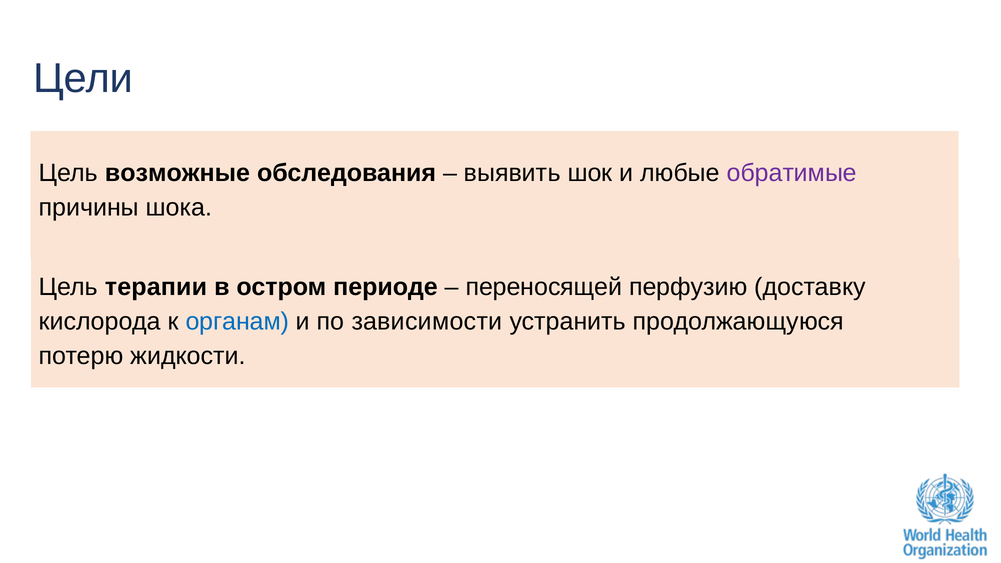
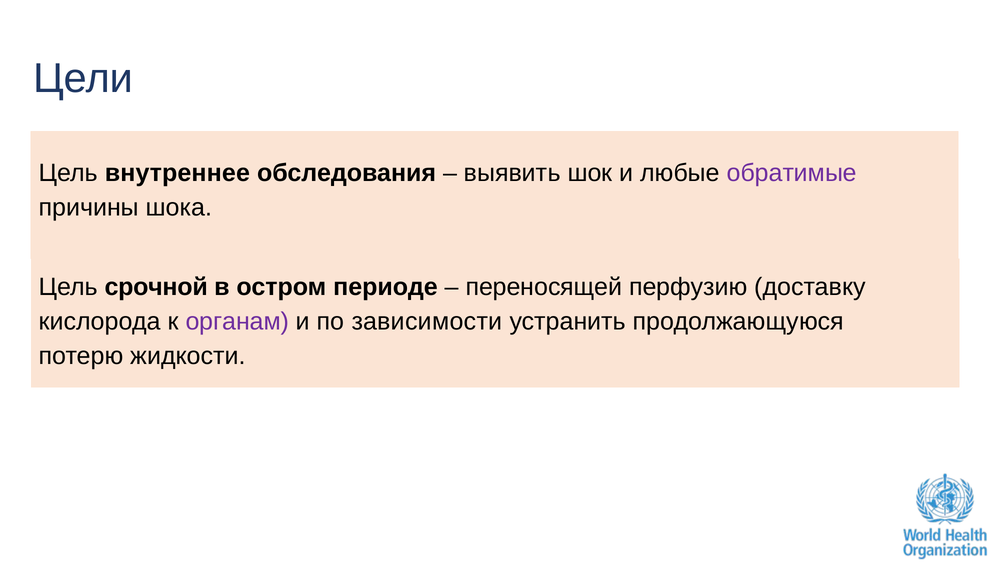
возможные: возможные -> внутреннее
терапии: терапии -> срочной
органам colour: blue -> purple
